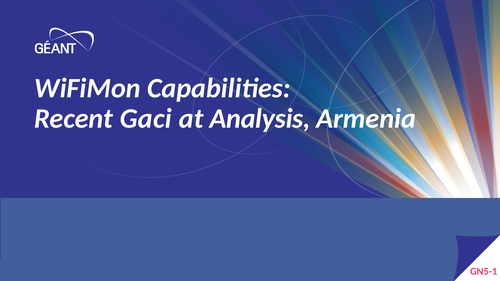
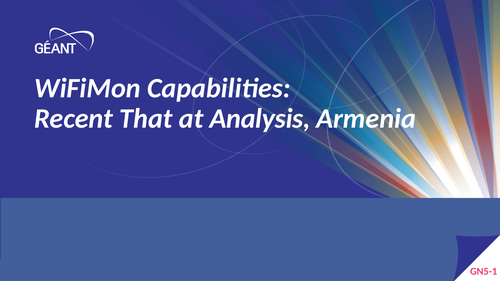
Gaci: Gaci -> That
